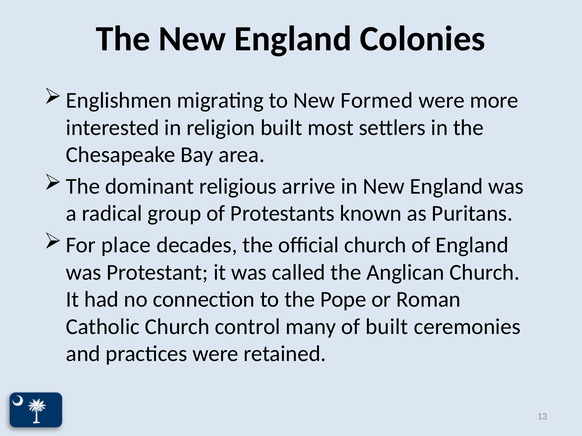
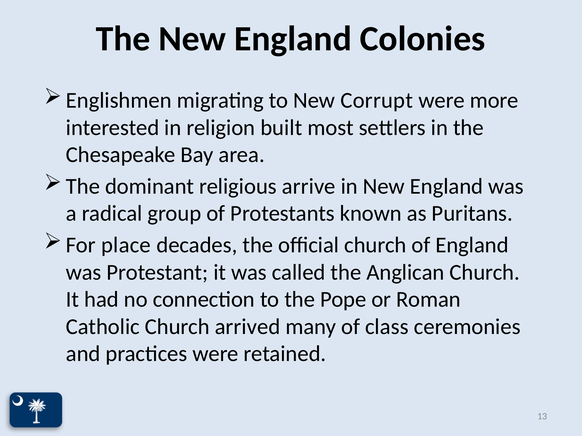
Formed: Formed -> Corrupt
control: control -> arrived
of built: built -> class
